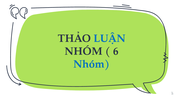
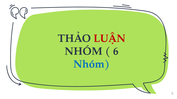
LUẬN colour: blue -> red
